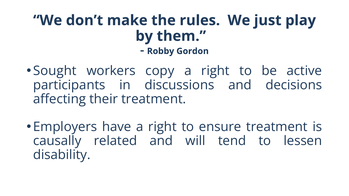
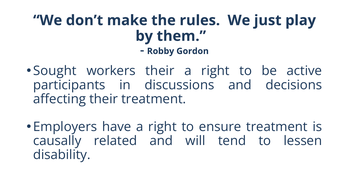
workers copy: copy -> their
